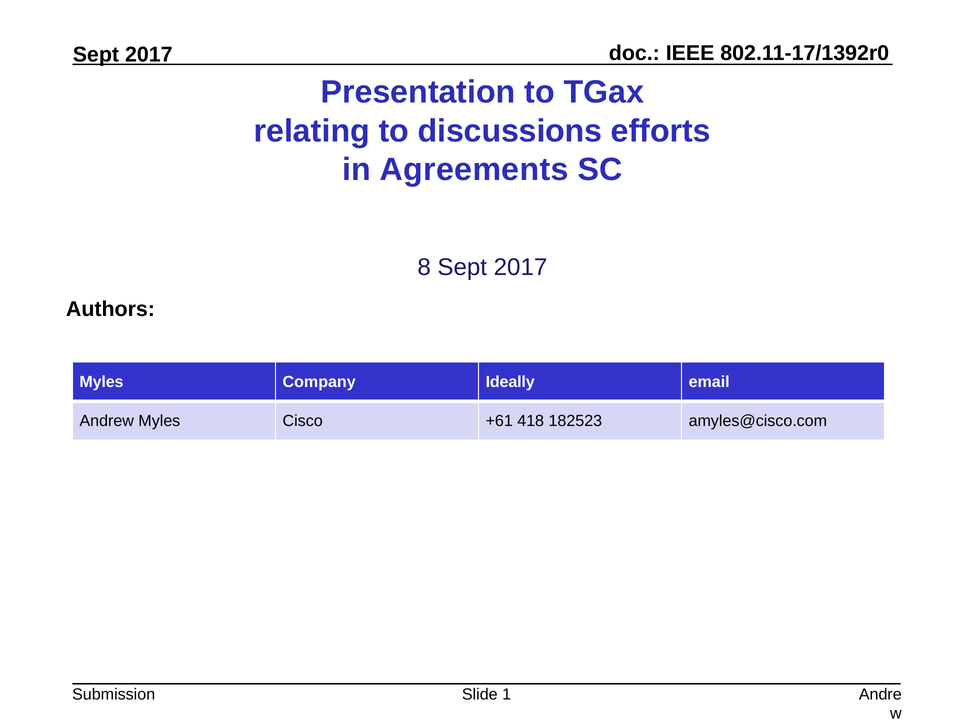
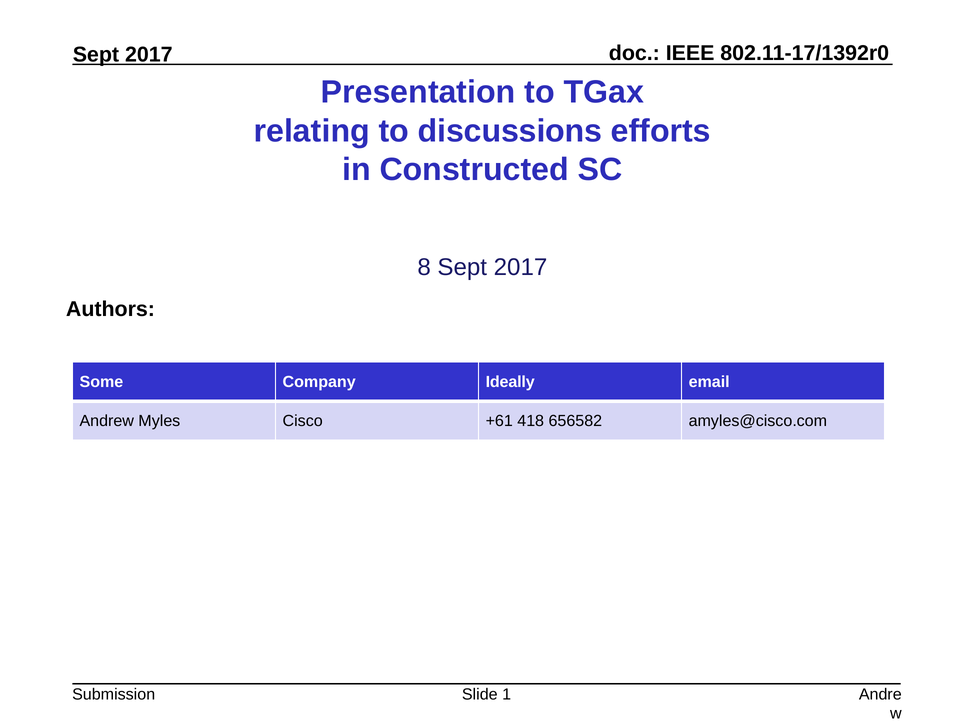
Agreements: Agreements -> Constructed
Myles at (101, 382): Myles -> Some
182523: 182523 -> 656582
